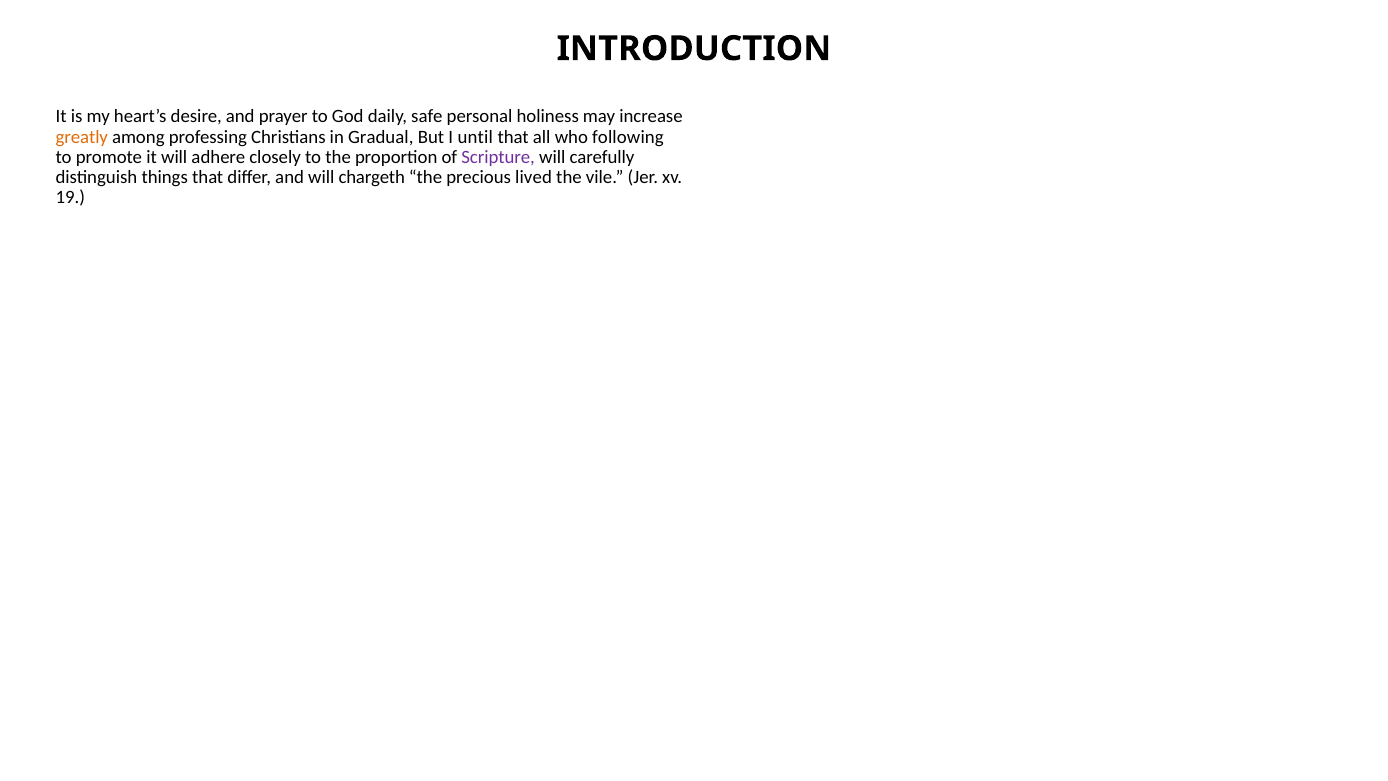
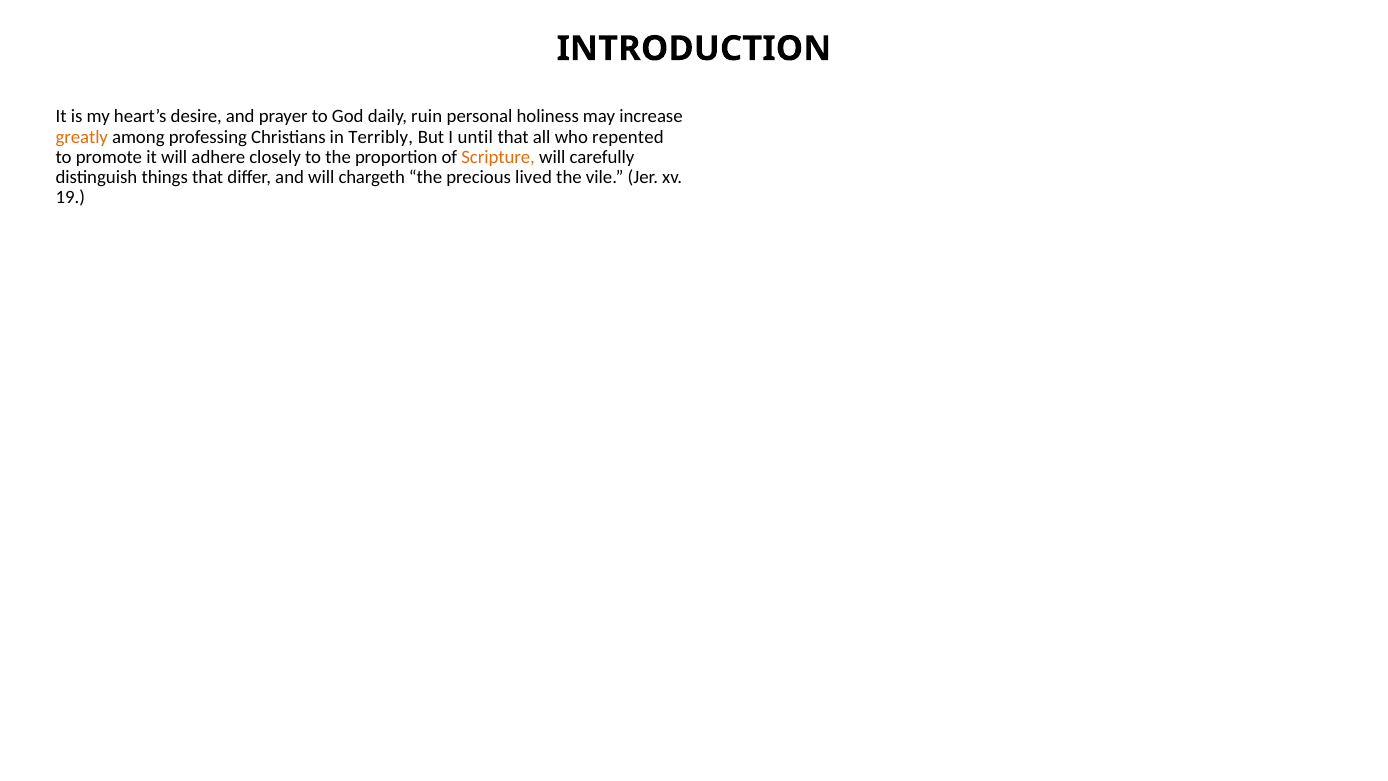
safe: safe -> ruin
Gradual: Gradual -> Terribly
following: following -> repented
Scripture colour: purple -> orange
